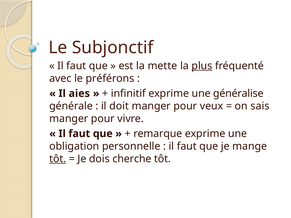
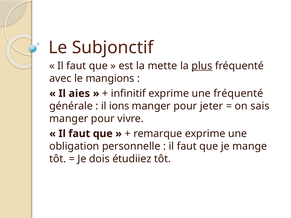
préférons: préférons -> mangions
une généralise: généralise -> fréquenté
doit: doit -> ions
veux: veux -> jeter
tôt at (58, 159) underline: present -> none
cherche: cherche -> étudiiez
